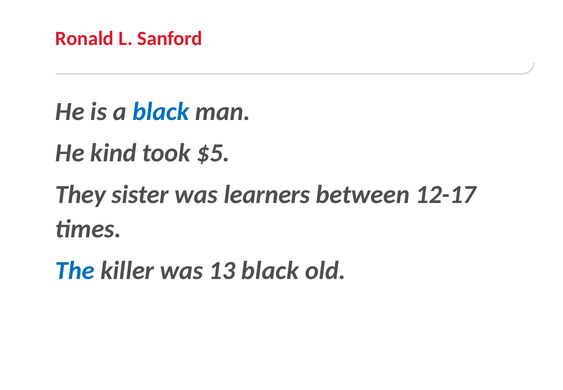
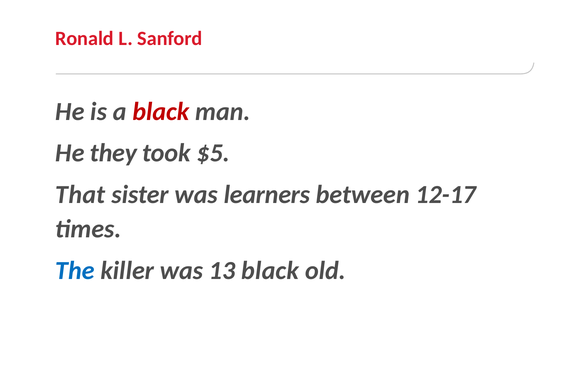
black at (161, 112) colour: blue -> red
kind: kind -> they
They: They -> That
